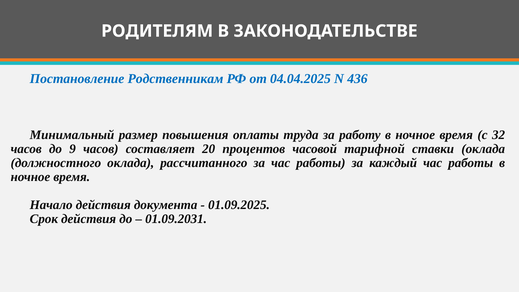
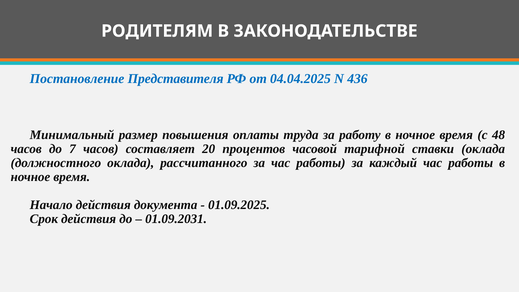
Родственникам: Родственникам -> Представителя
32: 32 -> 48
9: 9 -> 7
